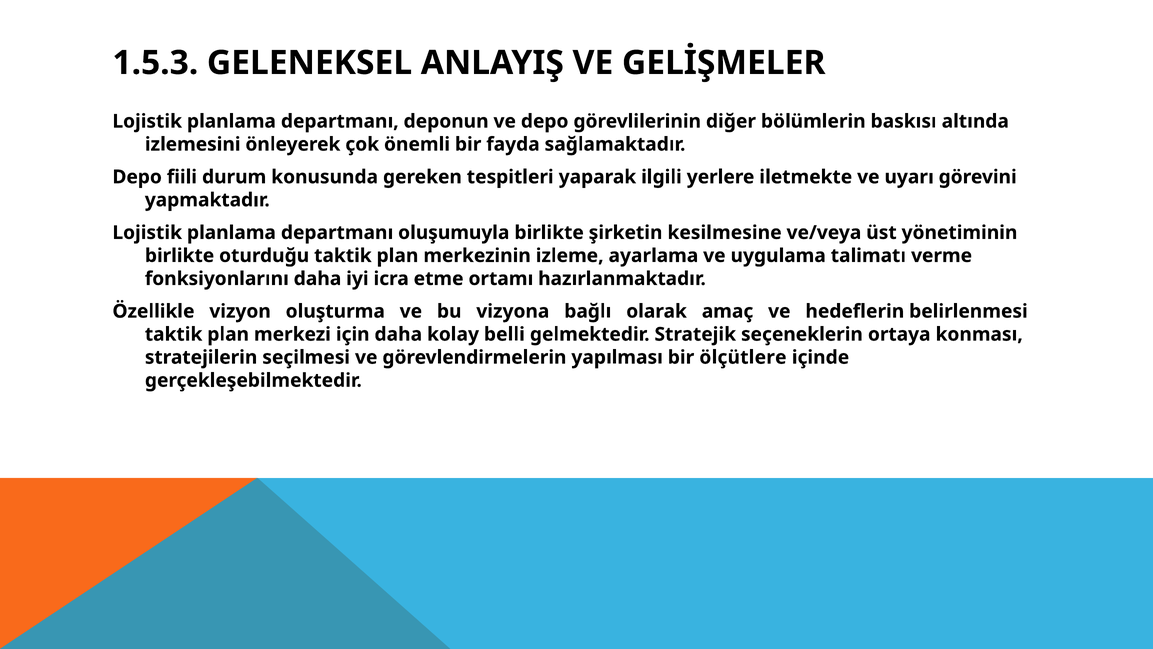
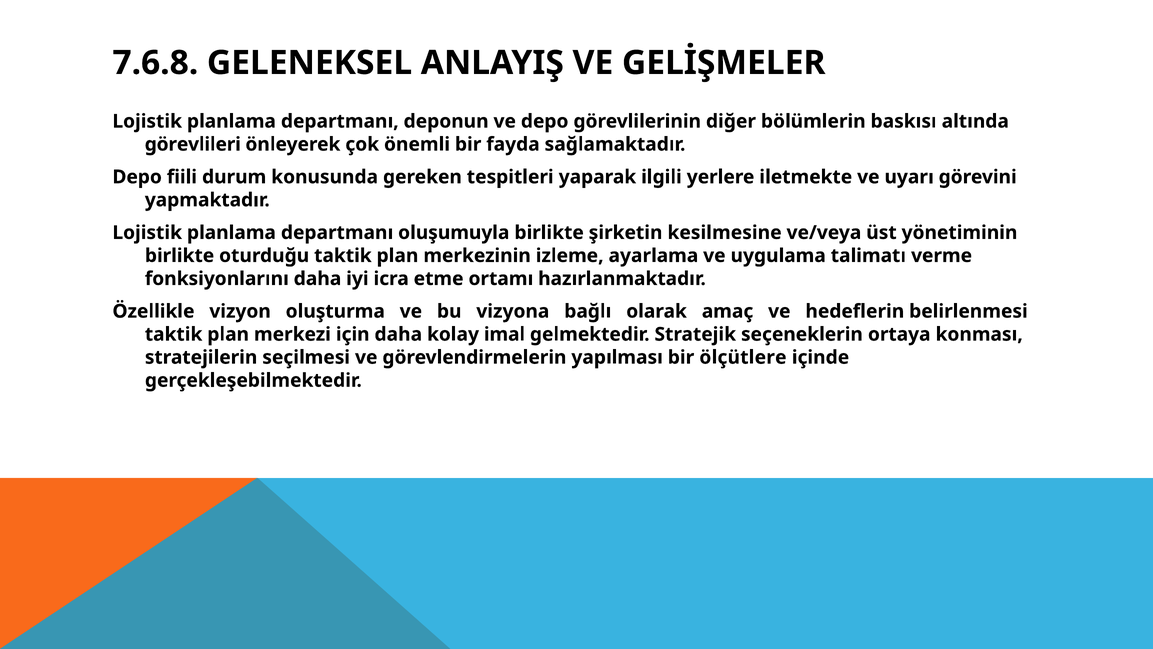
1.5.3: 1.5.3 -> 7.6.8
izlemesini: izlemesini -> görevlileri
belli: belli -> imal
